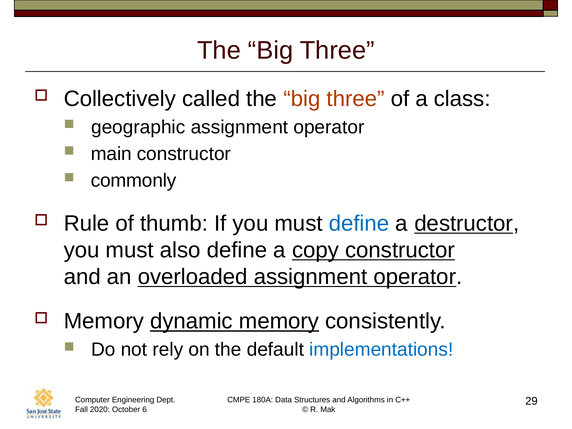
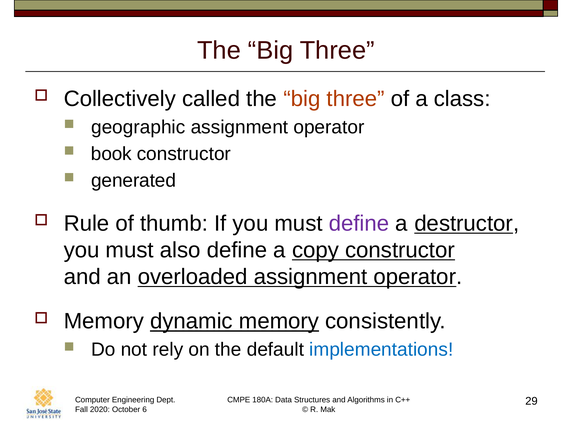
main: main -> book
commonly: commonly -> generated
define at (359, 223) colour: blue -> purple
